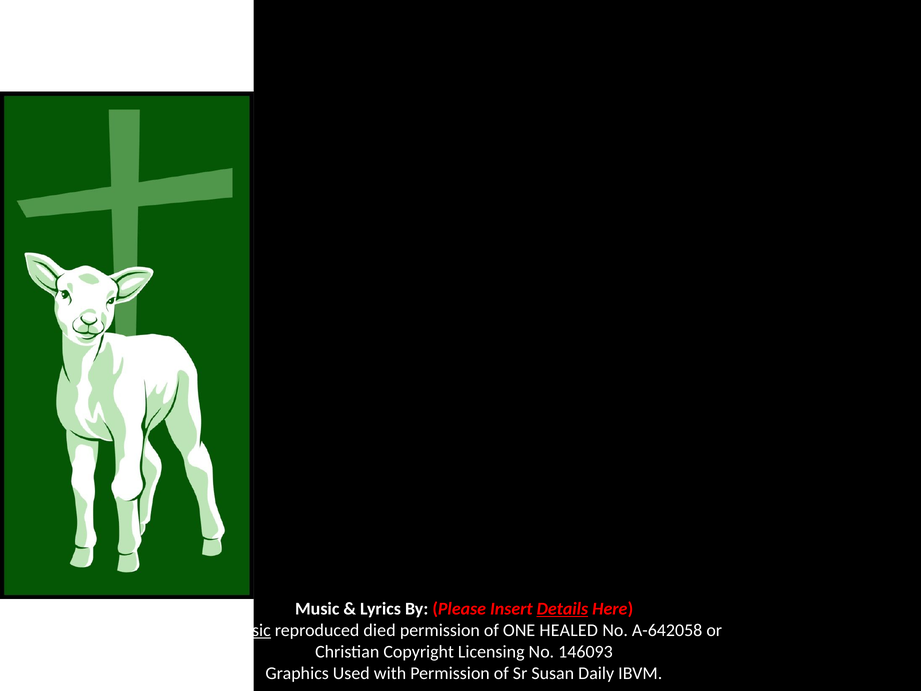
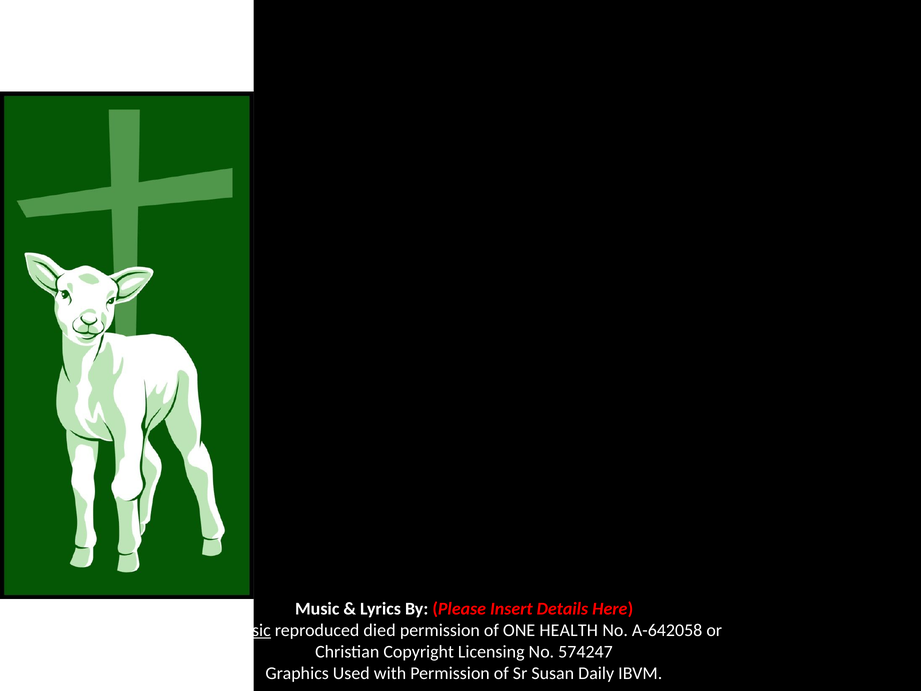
Details underline: present -> none
HEALED: HEALED -> HEALTH
146093: 146093 -> 574247
